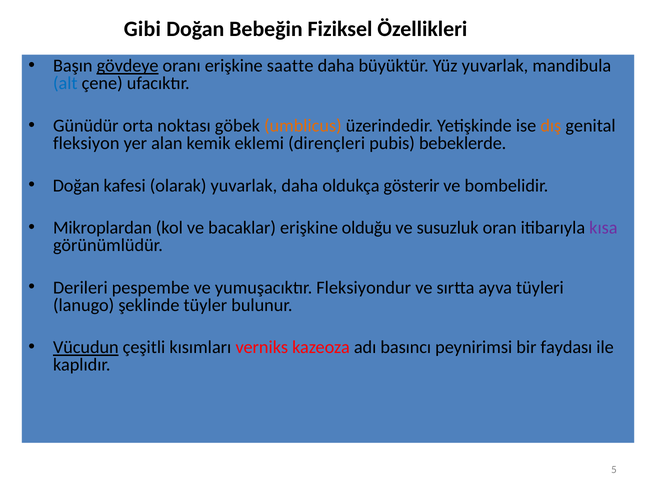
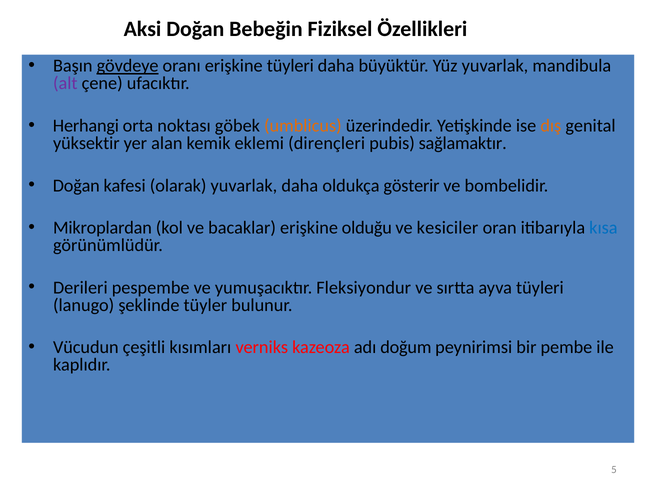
Gibi: Gibi -> Aksi
erişkine saatte: saatte -> tüyleri
alt colour: blue -> purple
Günüdür: Günüdür -> Herhangi
fleksiyon: fleksiyon -> yüksektir
bebeklerde: bebeklerde -> sağlamaktır
susuzluk: susuzluk -> kesiciler
kısa colour: purple -> blue
Vücudun underline: present -> none
basıncı: basıncı -> doğum
faydası: faydası -> pembe
